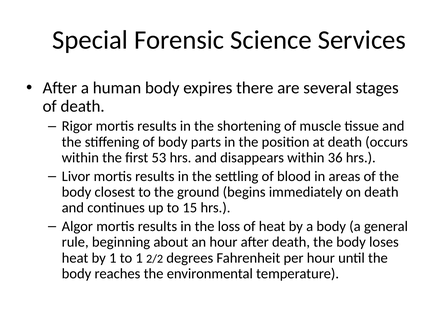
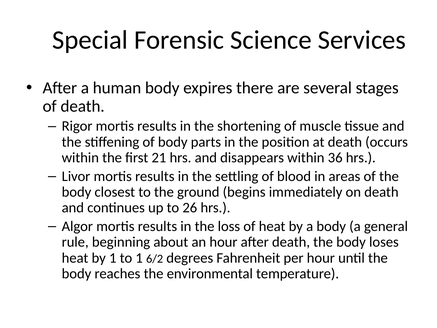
53: 53 -> 21
15: 15 -> 26
2/2: 2/2 -> 6/2
